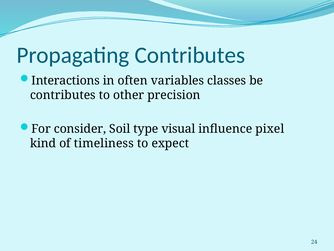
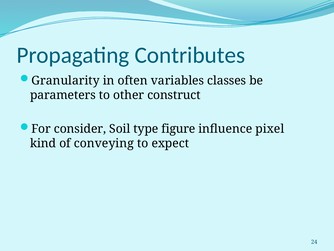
Interactions: Interactions -> Granularity
contributes at (63, 95): contributes -> parameters
precision: precision -> construct
visual: visual -> figure
timeliness: timeliness -> conveying
